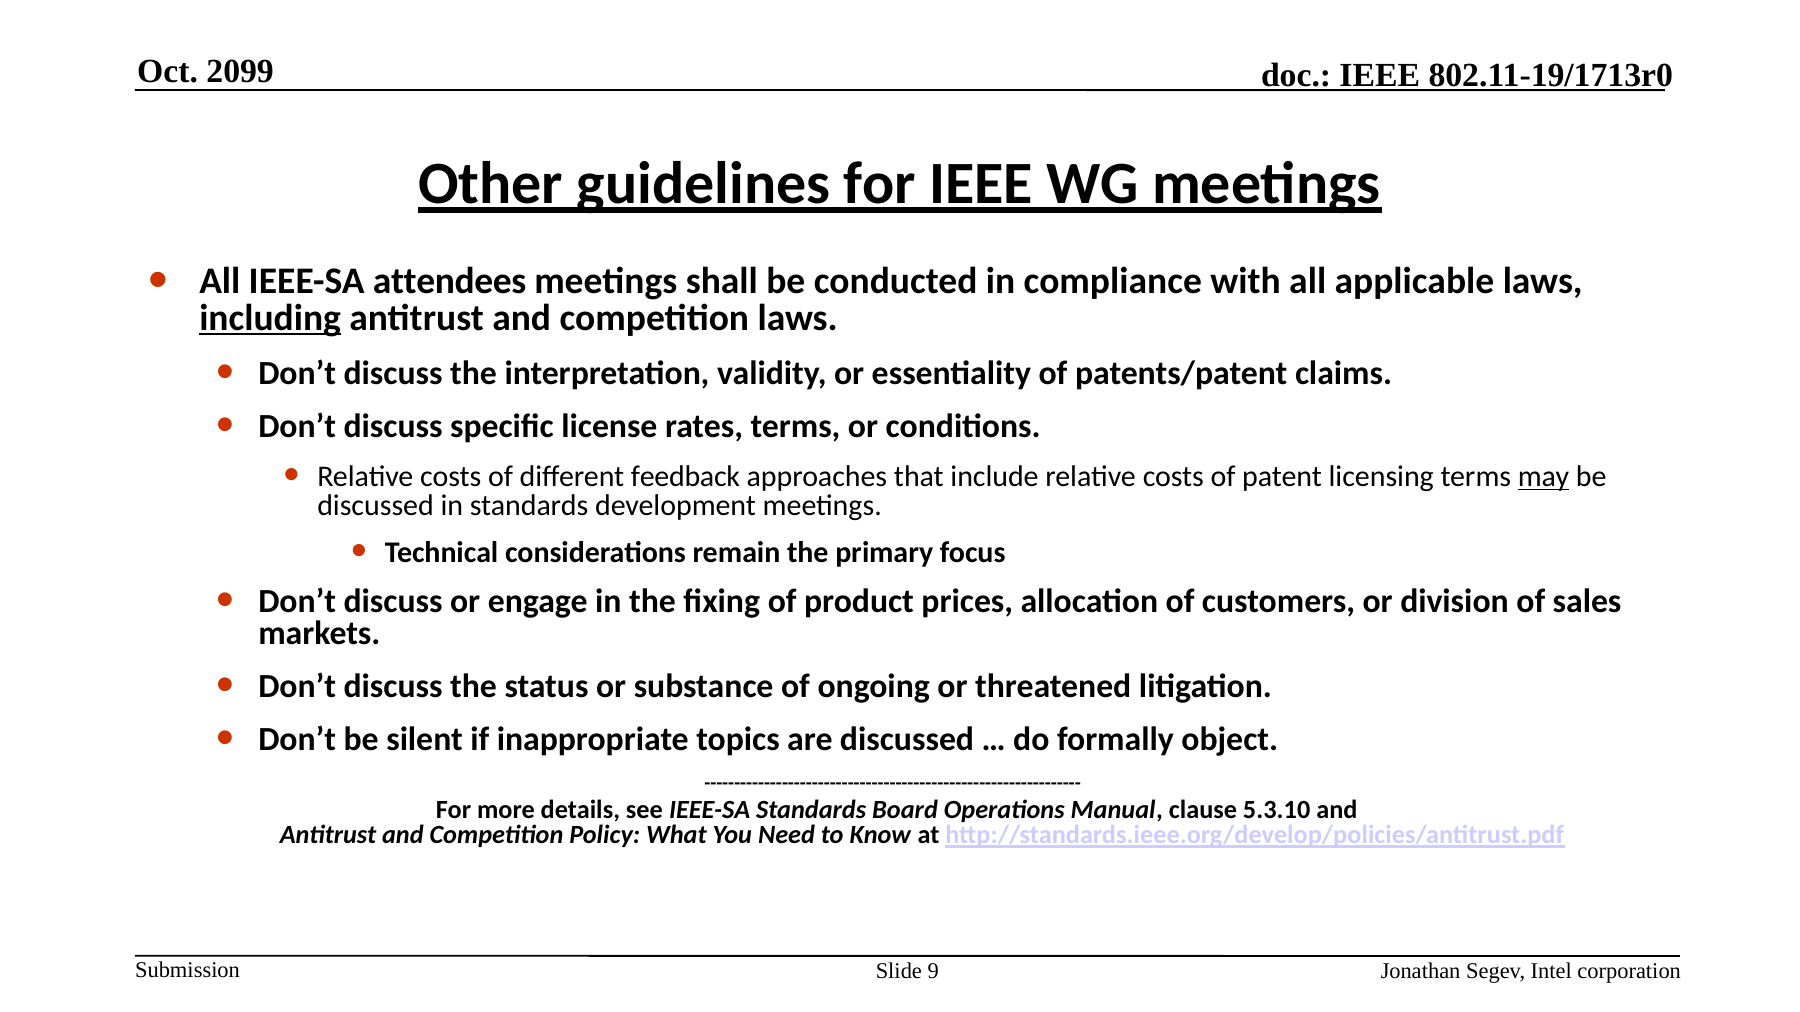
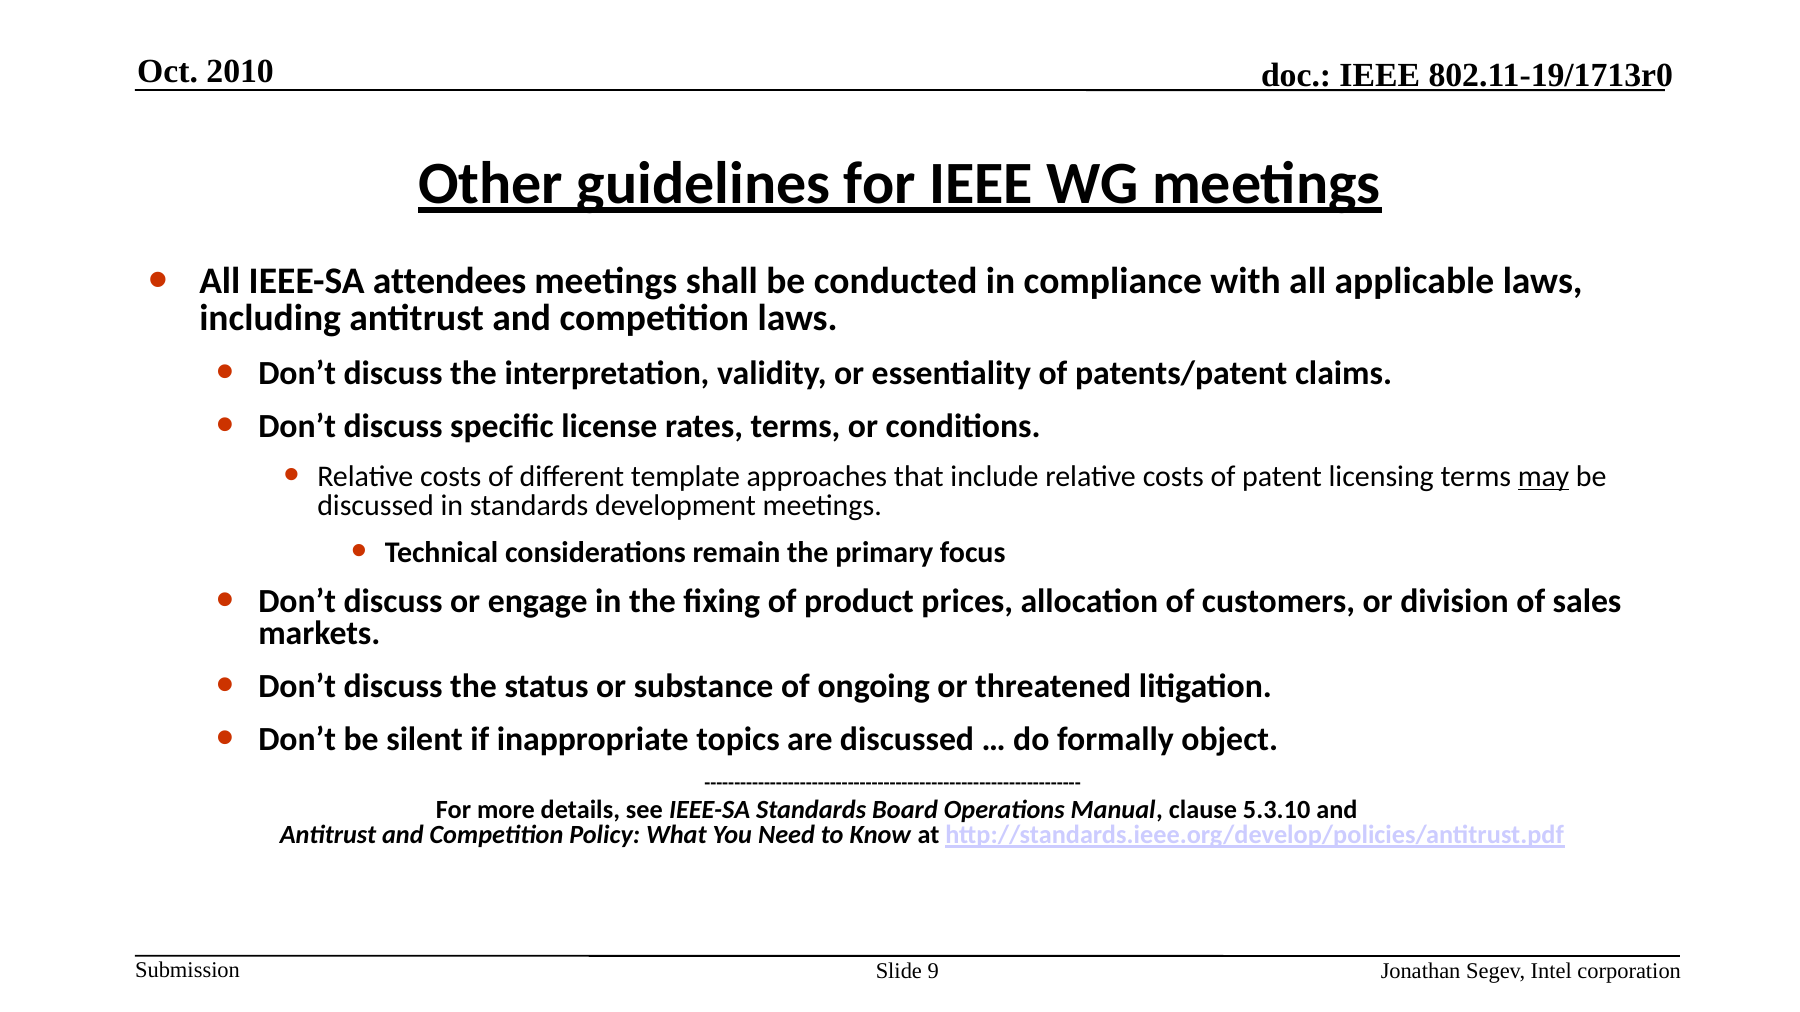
2099: 2099 -> 2010
including underline: present -> none
feedback: feedback -> template
